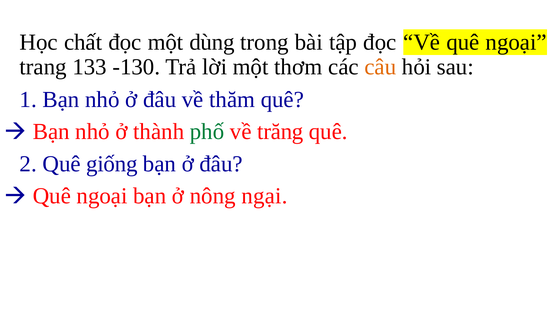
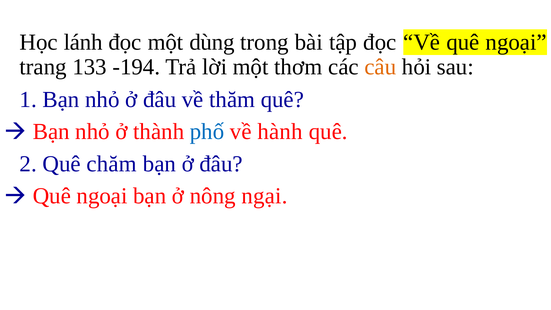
chất: chất -> lánh
-130: -130 -> -194
phố colour: green -> blue
trăng: trăng -> hành
giống: giống -> chăm
